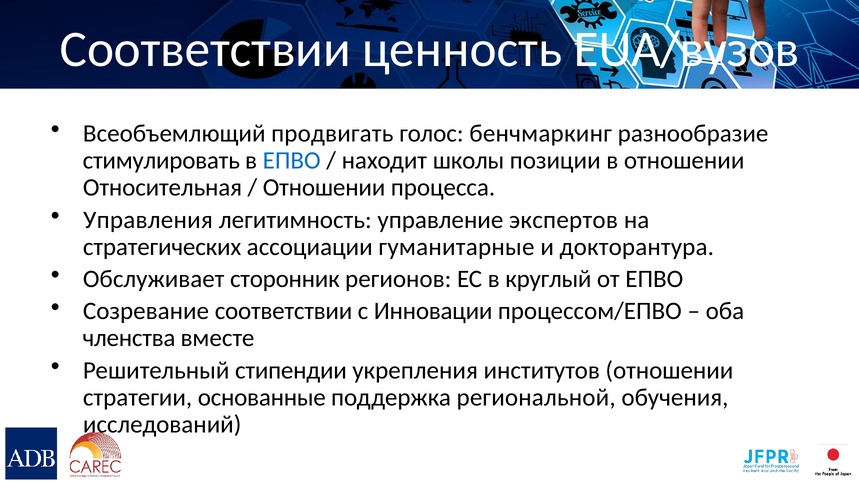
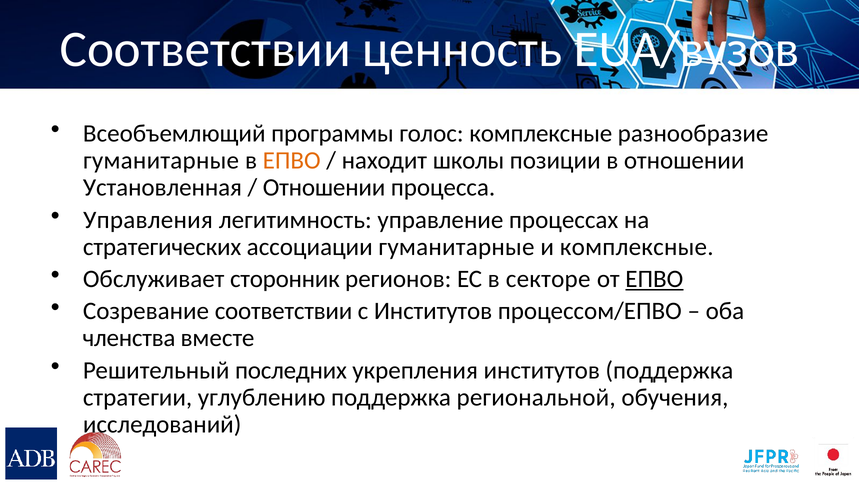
продвигать: продвигать -> программы
голос бенчмаркинг: бенчмаркинг -> комплексные
стимулировать at (161, 161): стимулировать -> гуманитарные
ЕПВО at (292, 161) colour: blue -> orange
Относительная: Относительная -> Установленная
экспертов: экспертов -> процессах
и докторантура: докторантура -> комплексные
круглый: круглый -> секторе
ЕПВО at (654, 279) underline: none -> present
с Инновации: Инновации -> Институтов
стипендии: стипендии -> последних
институтов отношении: отношении -> поддержка
основанные: основанные -> углублению
